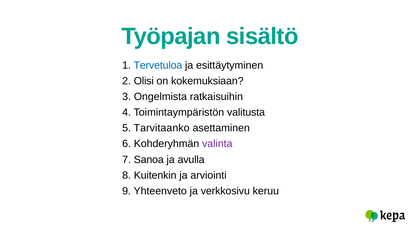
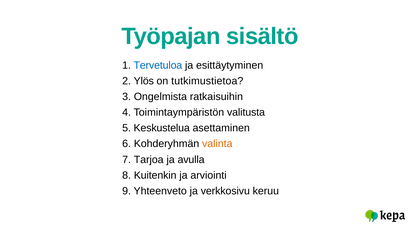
Olisi: Olisi -> Ylös
kokemuksiaan: kokemuksiaan -> tutkimustietoa
Tarvitaanko: Tarvitaanko -> Keskustelua
valinta colour: purple -> orange
Sanoa: Sanoa -> Tarjoa
